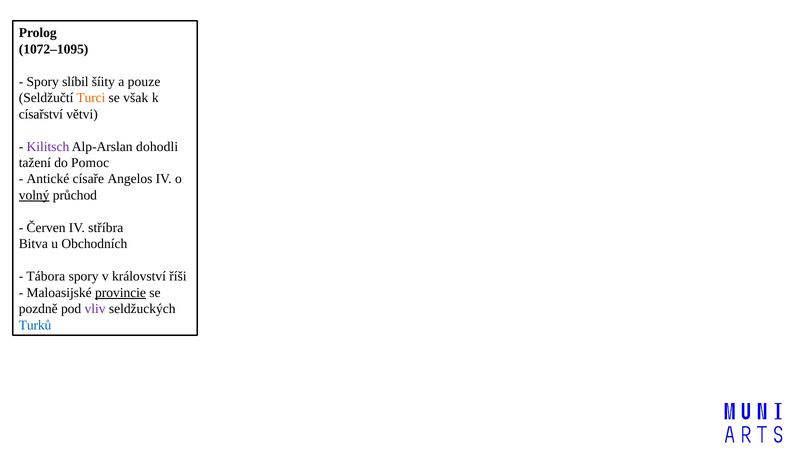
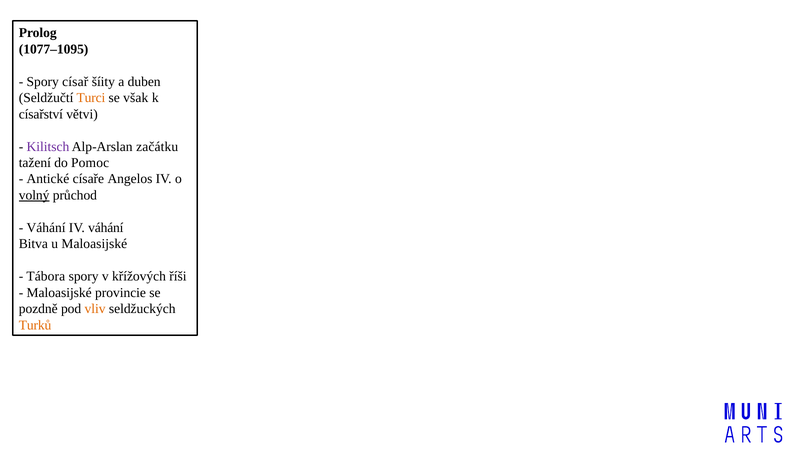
1072–1095: 1072–1095 -> 1077–1095
slíbil: slíbil -> císař
pouze: pouze -> duben
dohodli: dohodli -> začátku
Červen at (46, 228): Červen -> Váhání
IV stříbra: stříbra -> váhání
u Obchodních: Obchodních -> Maloasijské
království: království -> křížových
provincie underline: present -> none
vliv colour: purple -> orange
Turků colour: blue -> orange
